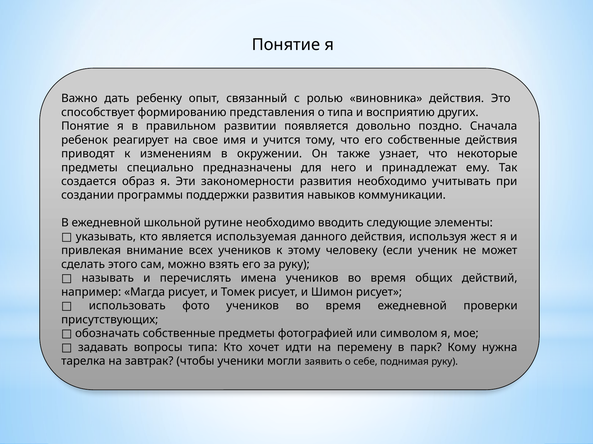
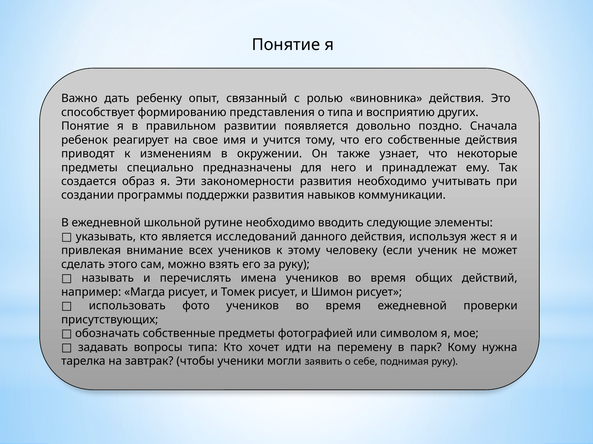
используемая: используемая -> исследований
